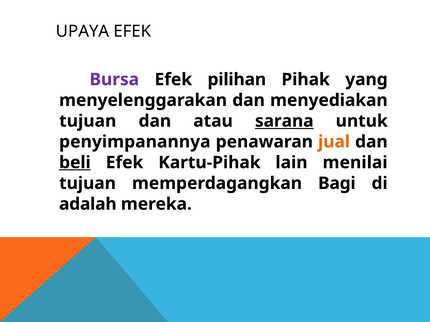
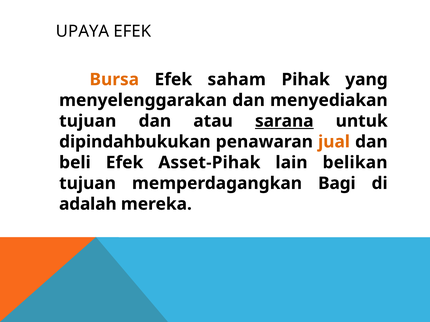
Bursa colour: purple -> orange
pilihan: pilihan -> saham
penyimpanannya: penyimpanannya -> dipindahbukukan
beli underline: present -> none
Kartu-Pihak: Kartu-Pihak -> Asset-Pihak
menilai: menilai -> belikan
